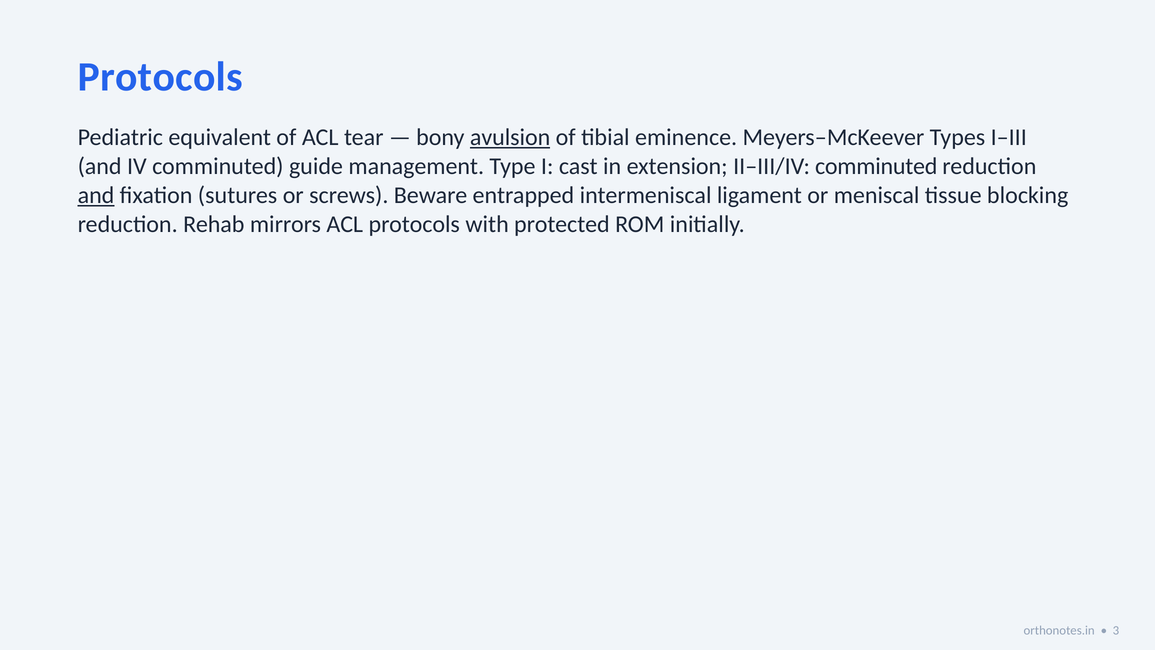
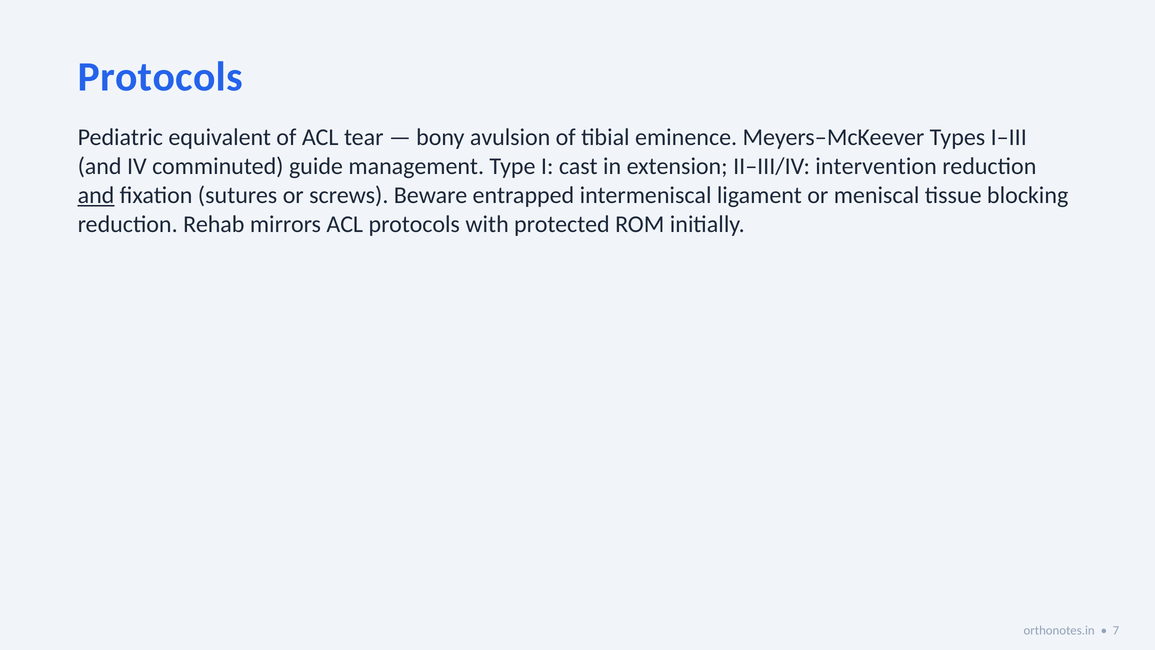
avulsion underline: present -> none
II–III/IV comminuted: comminuted -> intervention
3: 3 -> 7
